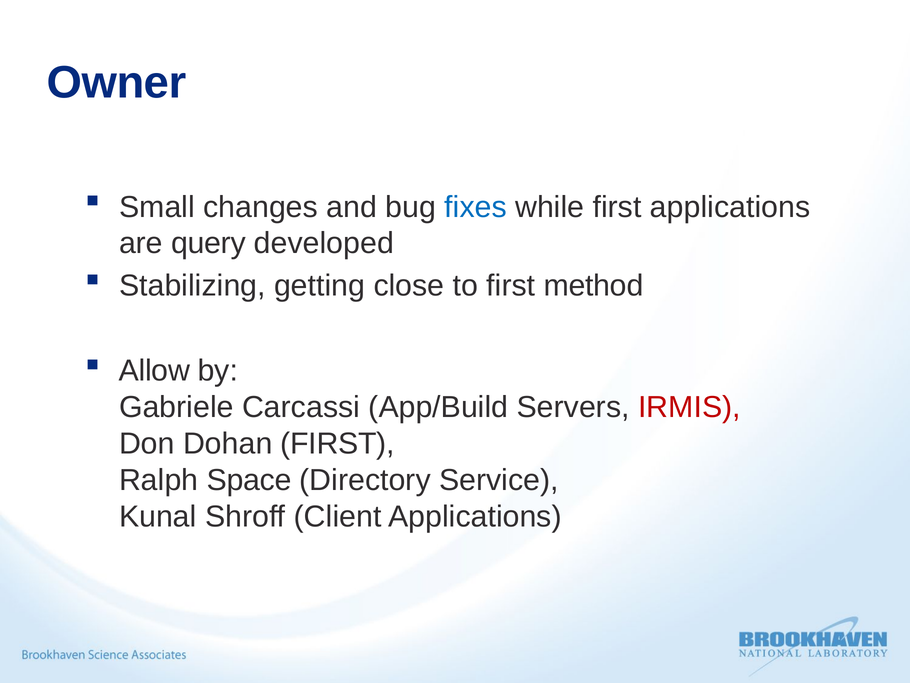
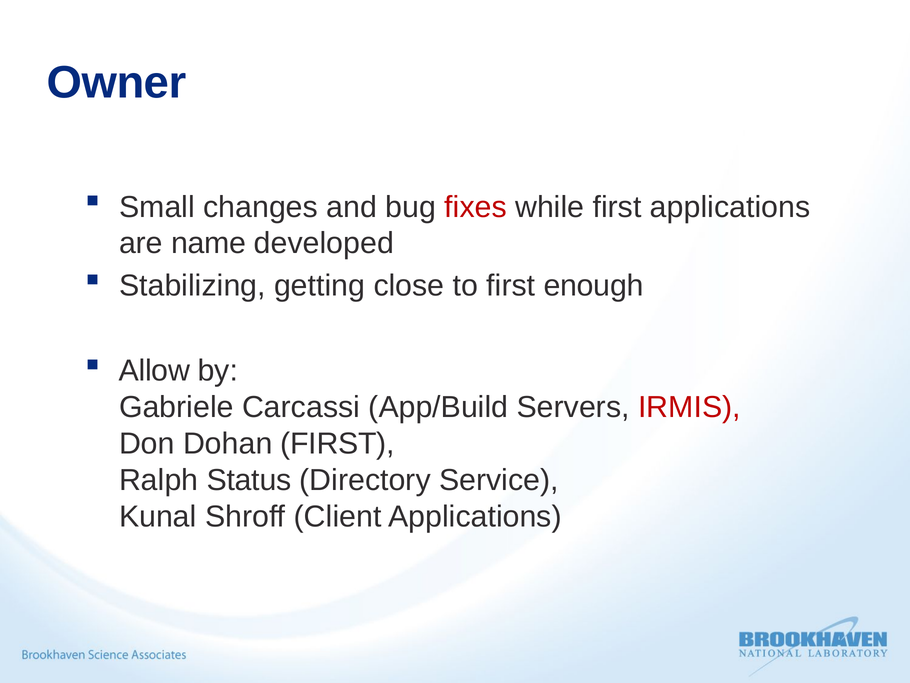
fixes colour: blue -> red
query: query -> name
method: method -> enough
Space: Space -> Status
